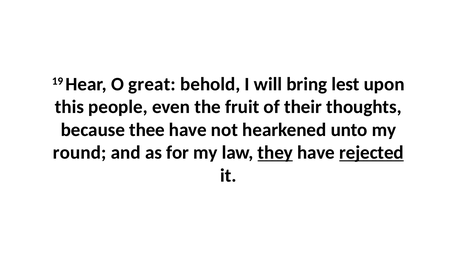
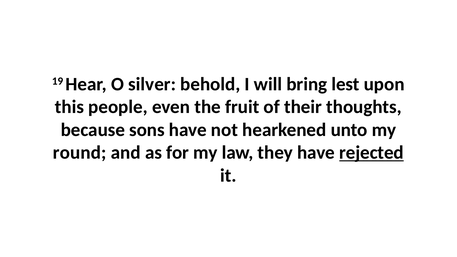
great: great -> silver
thee: thee -> sons
they underline: present -> none
